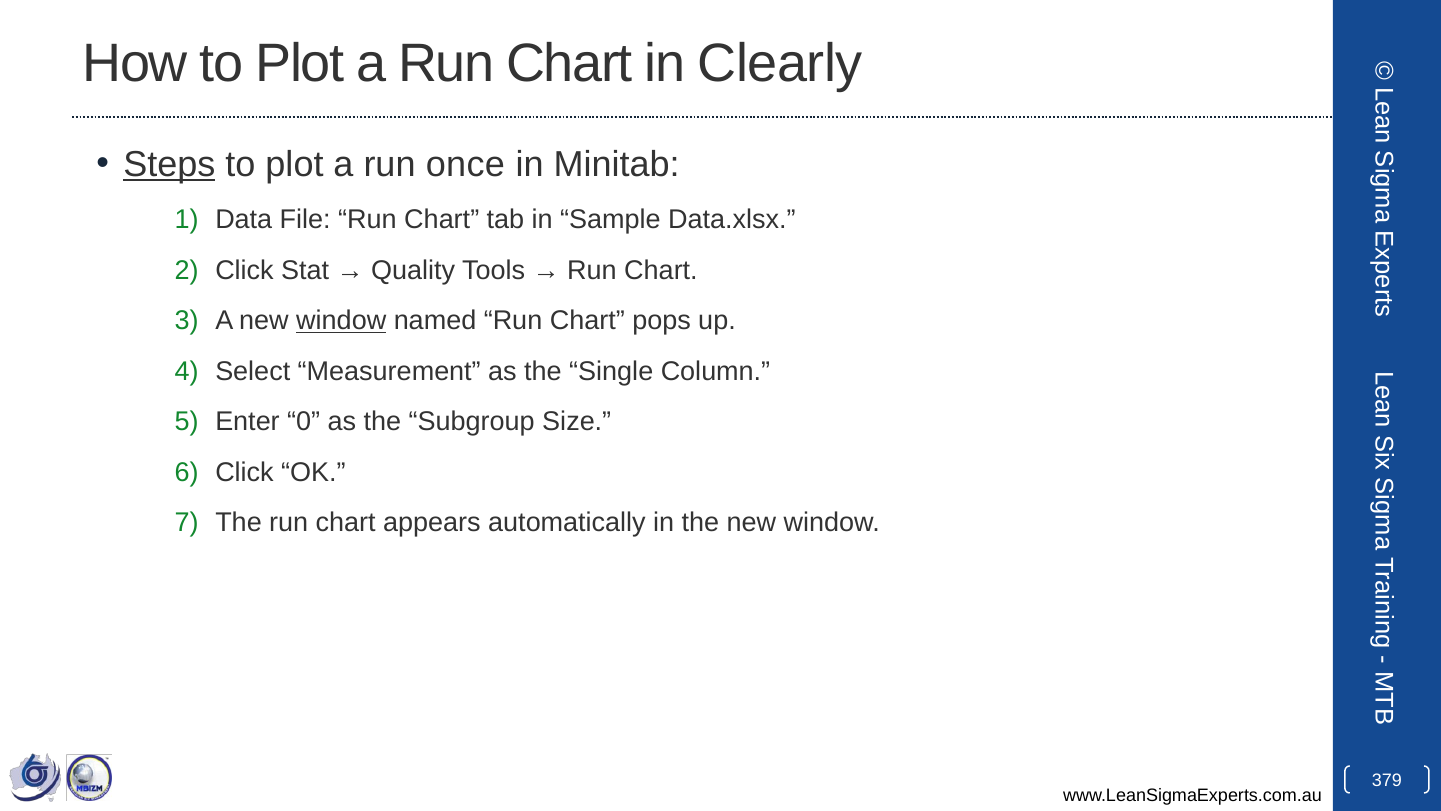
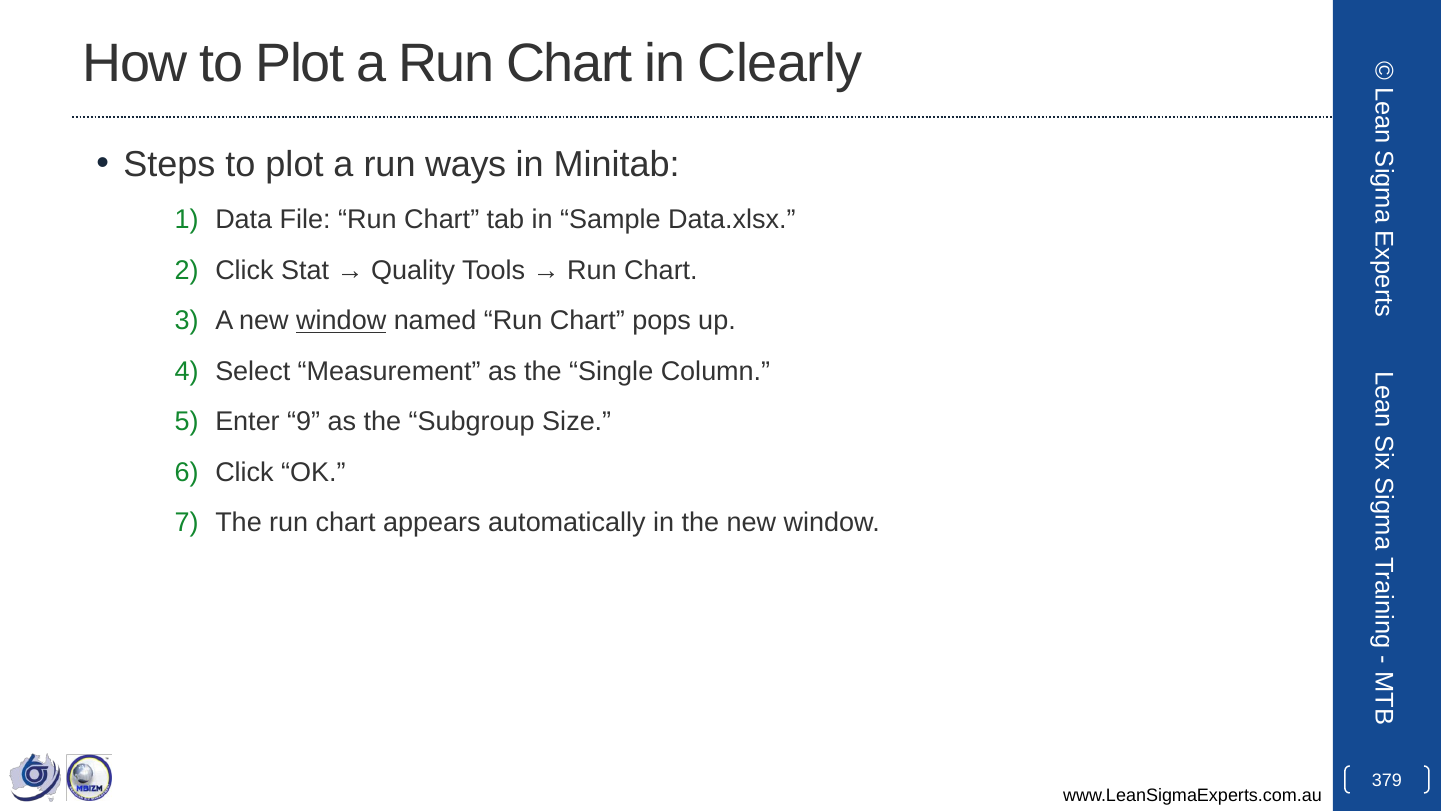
Steps underline: present -> none
once: once -> ways
0: 0 -> 9
